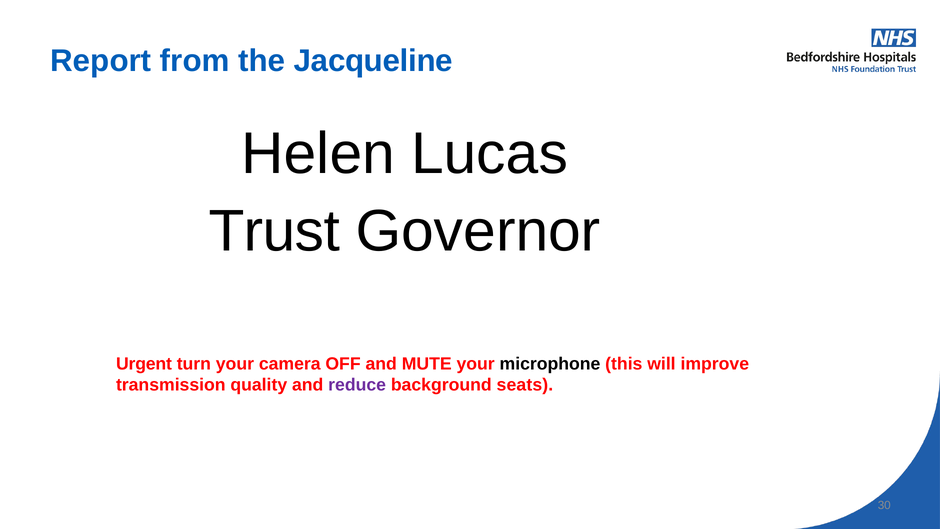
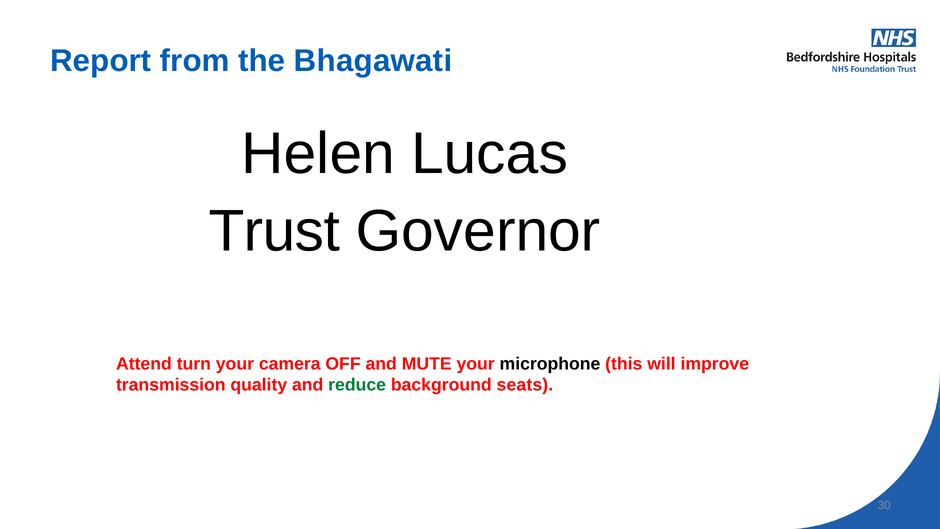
Jacqueline: Jacqueline -> Bhagawati
Urgent: Urgent -> Attend
reduce colour: purple -> green
